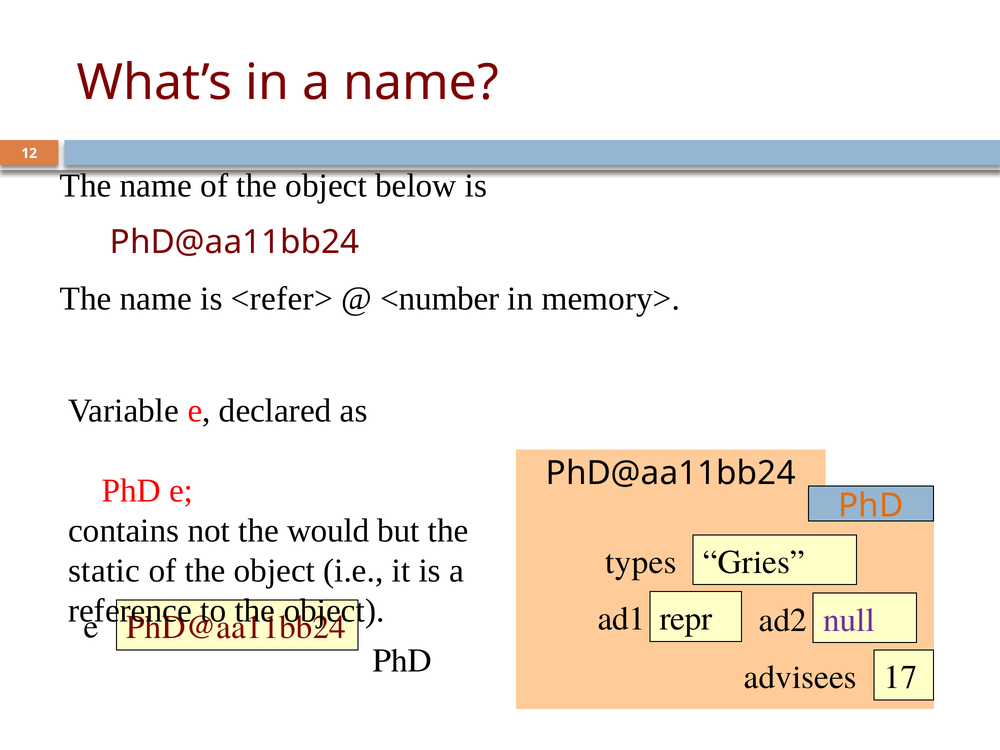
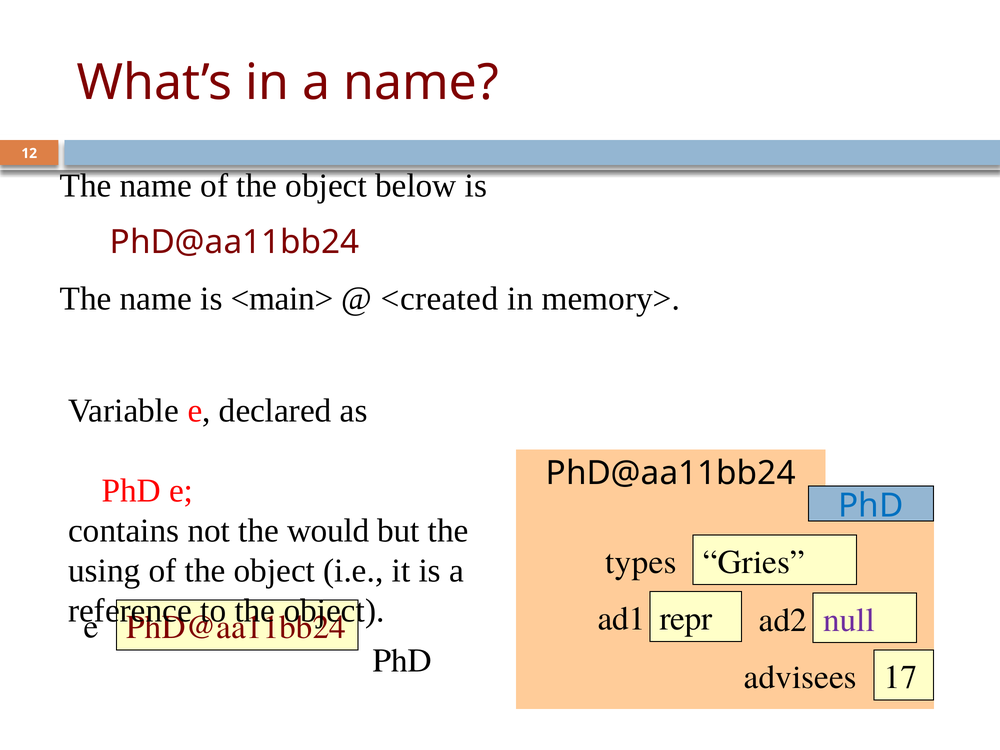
<refer>: <refer> -> <main>
<number: <number -> <created
PhD at (871, 506) colour: orange -> blue
static: static -> using
